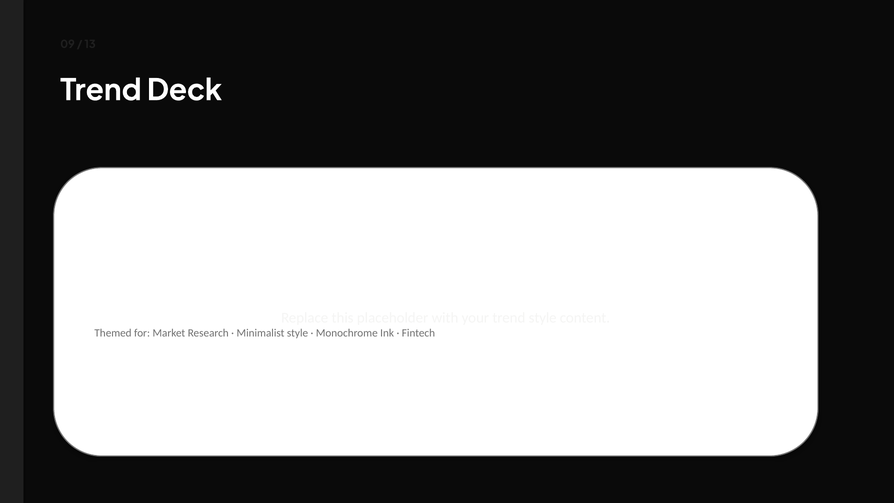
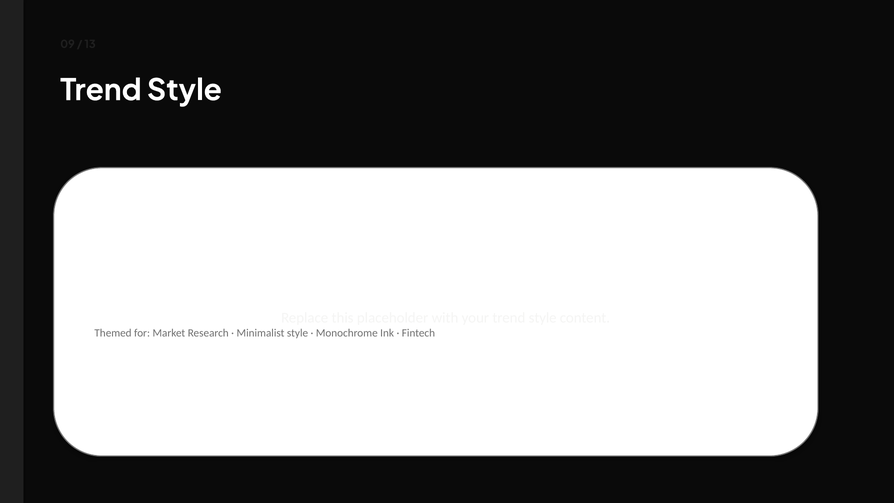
Deck at (185, 90): Deck -> Style
